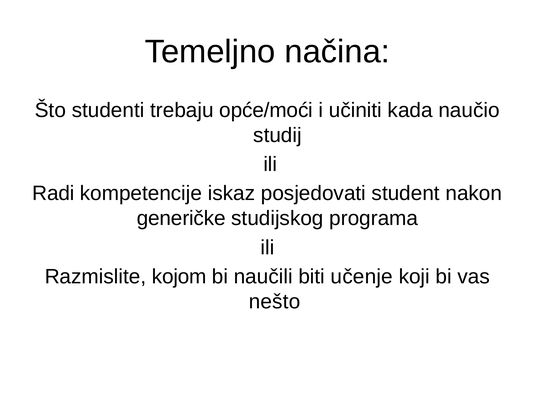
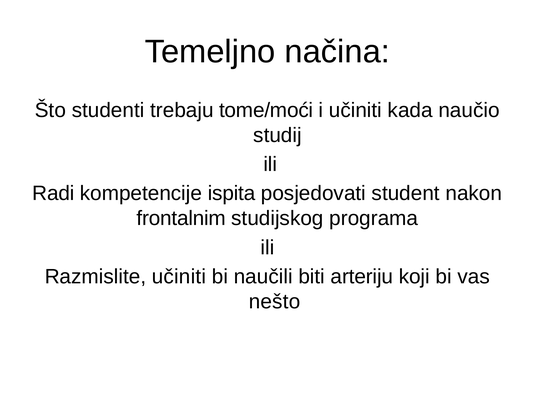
opće/moći: opće/moći -> tome/moći
iskaz: iskaz -> ispita
generičke: generičke -> frontalnim
Razmislite kojom: kojom -> učiniti
učenje: učenje -> arteriju
